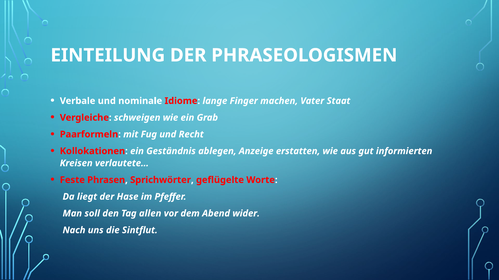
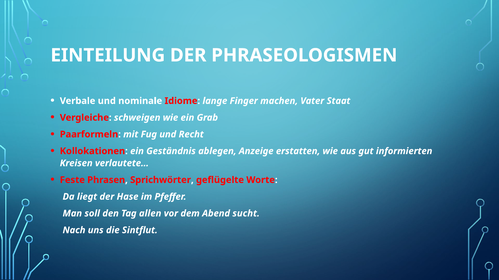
wider: wider -> sucht
